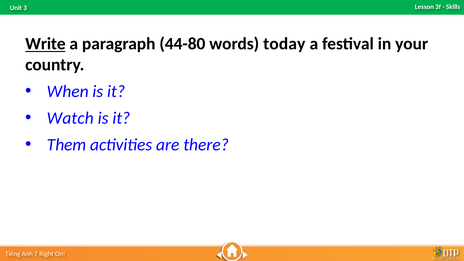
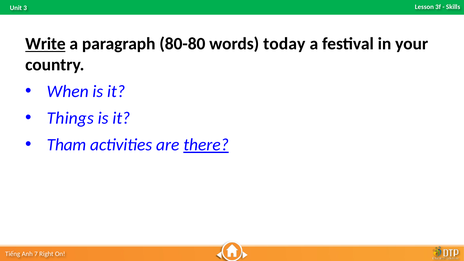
44-80: 44-80 -> 80-80
Watch: Watch -> Things
Them: Them -> Tham
there underline: none -> present
